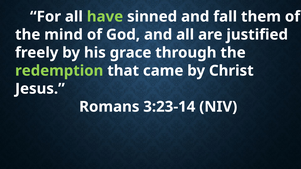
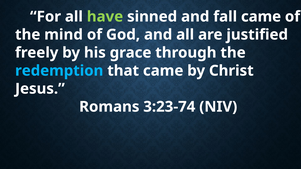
fall them: them -> came
redemption colour: light green -> light blue
3:23-14: 3:23-14 -> 3:23-74
